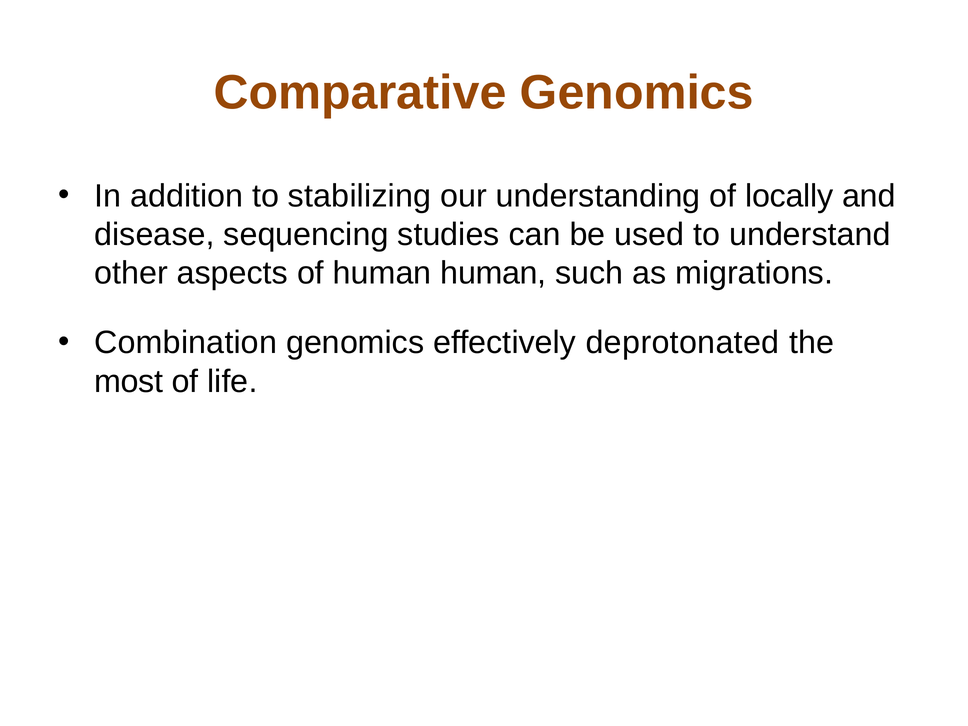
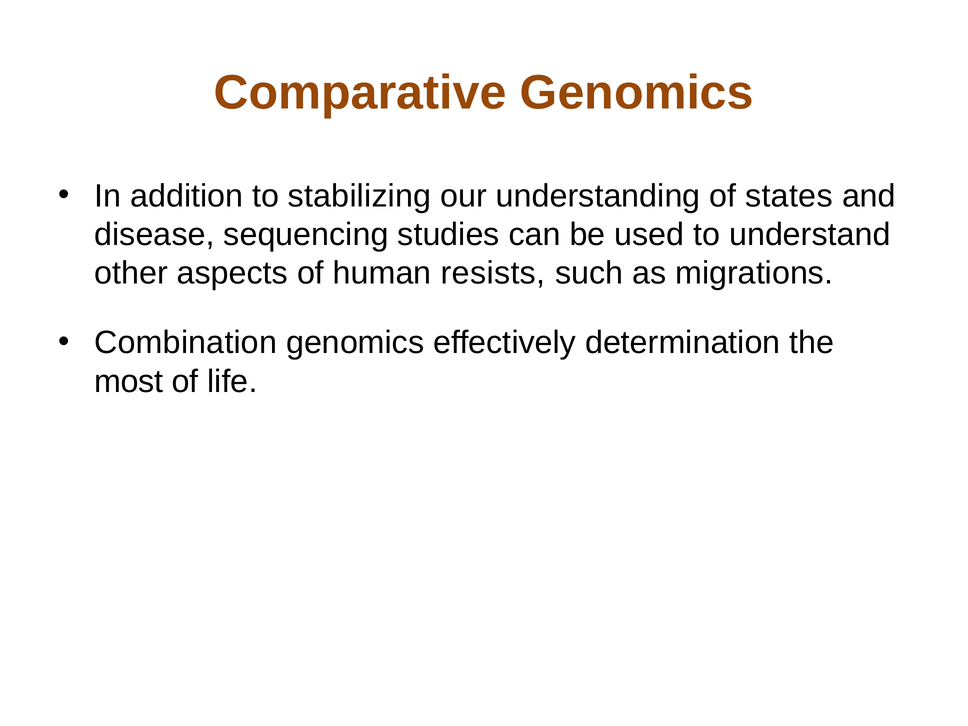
locally: locally -> states
human human: human -> resists
deprotonated: deprotonated -> determination
